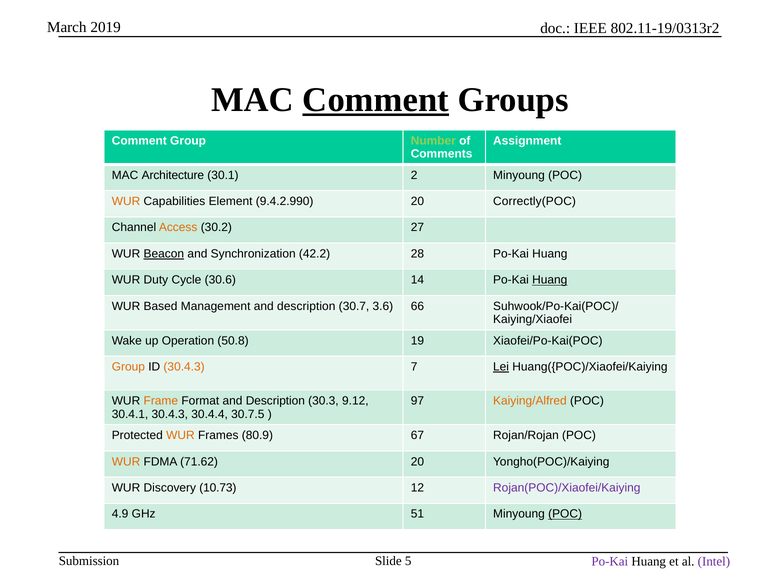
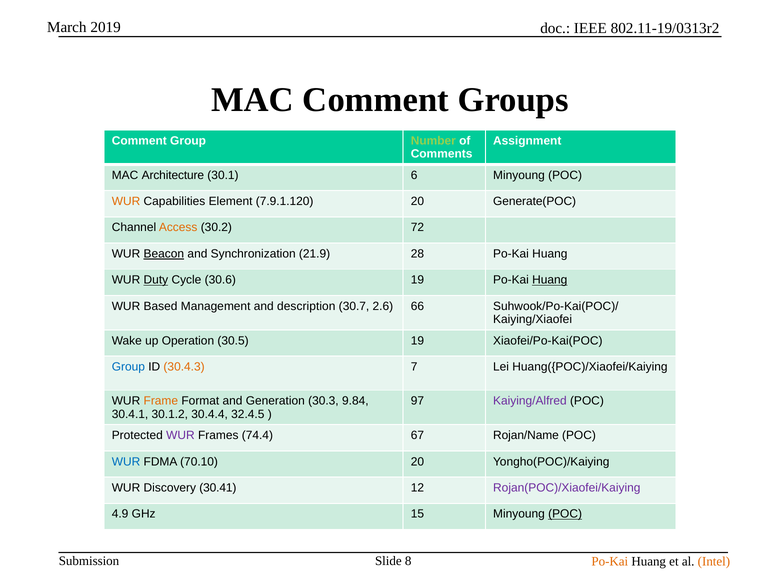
Comment at (376, 100) underline: present -> none
2: 2 -> 6
9.4.2.990: 9.4.2.990 -> 7.9.1.120
Correctly(POC: Correctly(POC -> Generate(POC
27: 27 -> 72
42.2: 42.2 -> 21.9
Duty underline: none -> present
30.6 14: 14 -> 19
3.6: 3.6 -> 2.6
50.8: 50.8 -> 30.5
Group at (128, 367) colour: orange -> blue
Lei underline: present -> none
Format and Description: Description -> Generation
9.12: 9.12 -> 9.84
Kaiying/Alfred colour: orange -> purple
30.4.1 30.4.3: 30.4.3 -> 30.1.2
30.7.5: 30.7.5 -> 32.4.5
WUR at (180, 435) colour: orange -> purple
80.9: 80.9 -> 74.4
Rojan/Rojan: Rojan/Rojan -> Rojan/Name
WUR at (126, 462) colour: orange -> blue
71.62: 71.62 -> 70.10
10.73: 10.73 -> 30.41
51: 51 -> 15
Po-Kai at (610, 561) colour: purple -> orange
Intel at (714, 561) colour: purple -> orange
5: 5 -> 8
